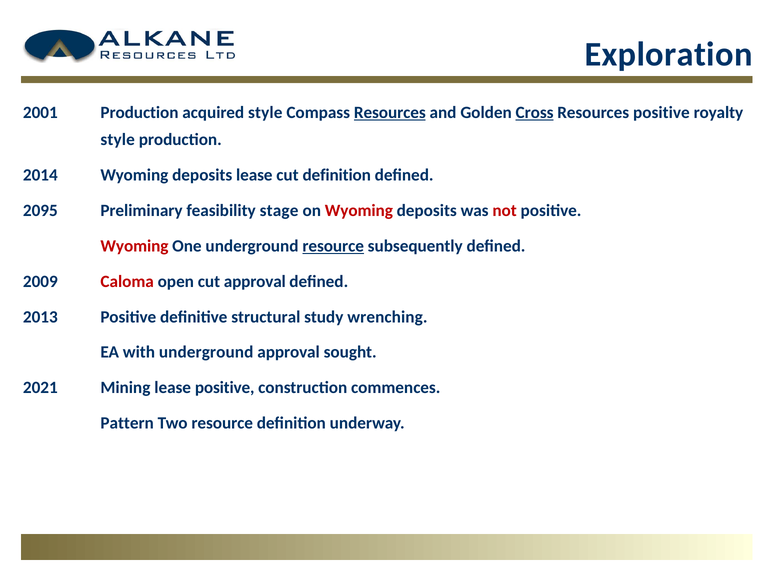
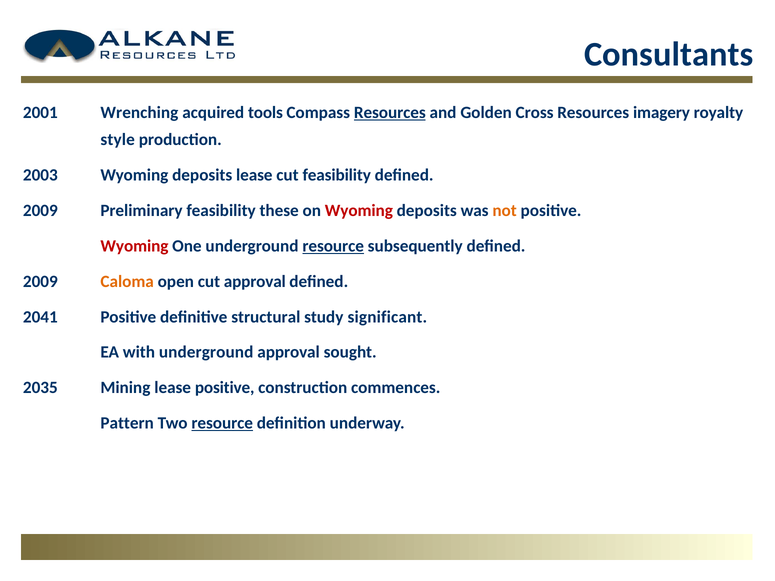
Exploration: Exploration -> Consultants
2001 Production: Production -> Wrenching
acquired style: style -> tools
Cross underline: present -> none
Resources positive: positive -> imagery
2014: 2014 -> 2003
cut definition: definition -> feasibility
2095 at (40, 211): 2095 -> 2009
stage: stage -> these
not colour: red -> orange
Caloma colour: red -> orange
2013: 2013 -> 2041
wrenching: wrenching -> significant
2021: 2021 -> 2035
resource at (222, 423) underline: none -> present
